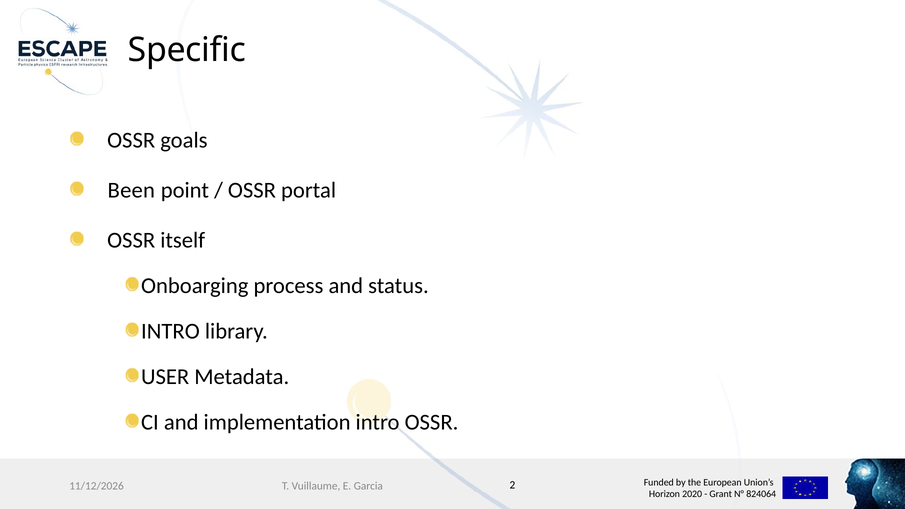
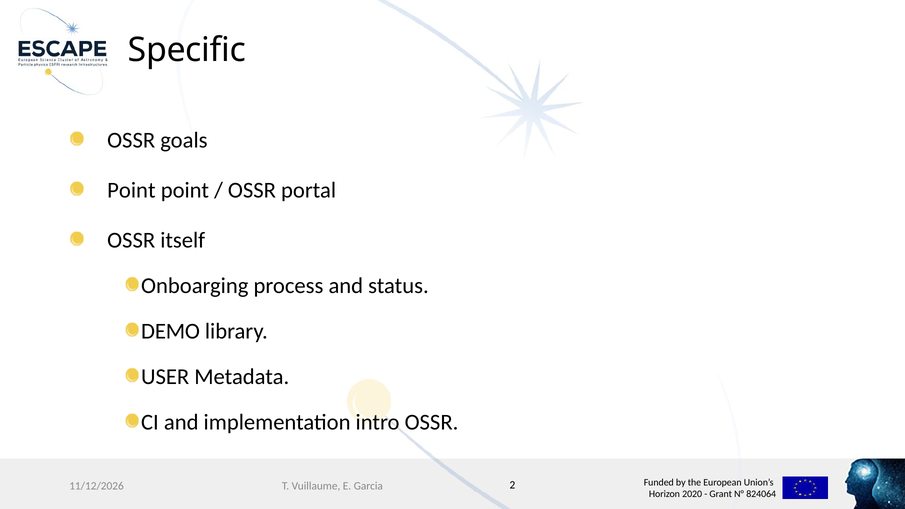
Been at (131, 190): Been -> Point
INTRO at (170, 331): INTRO -> DEMO
